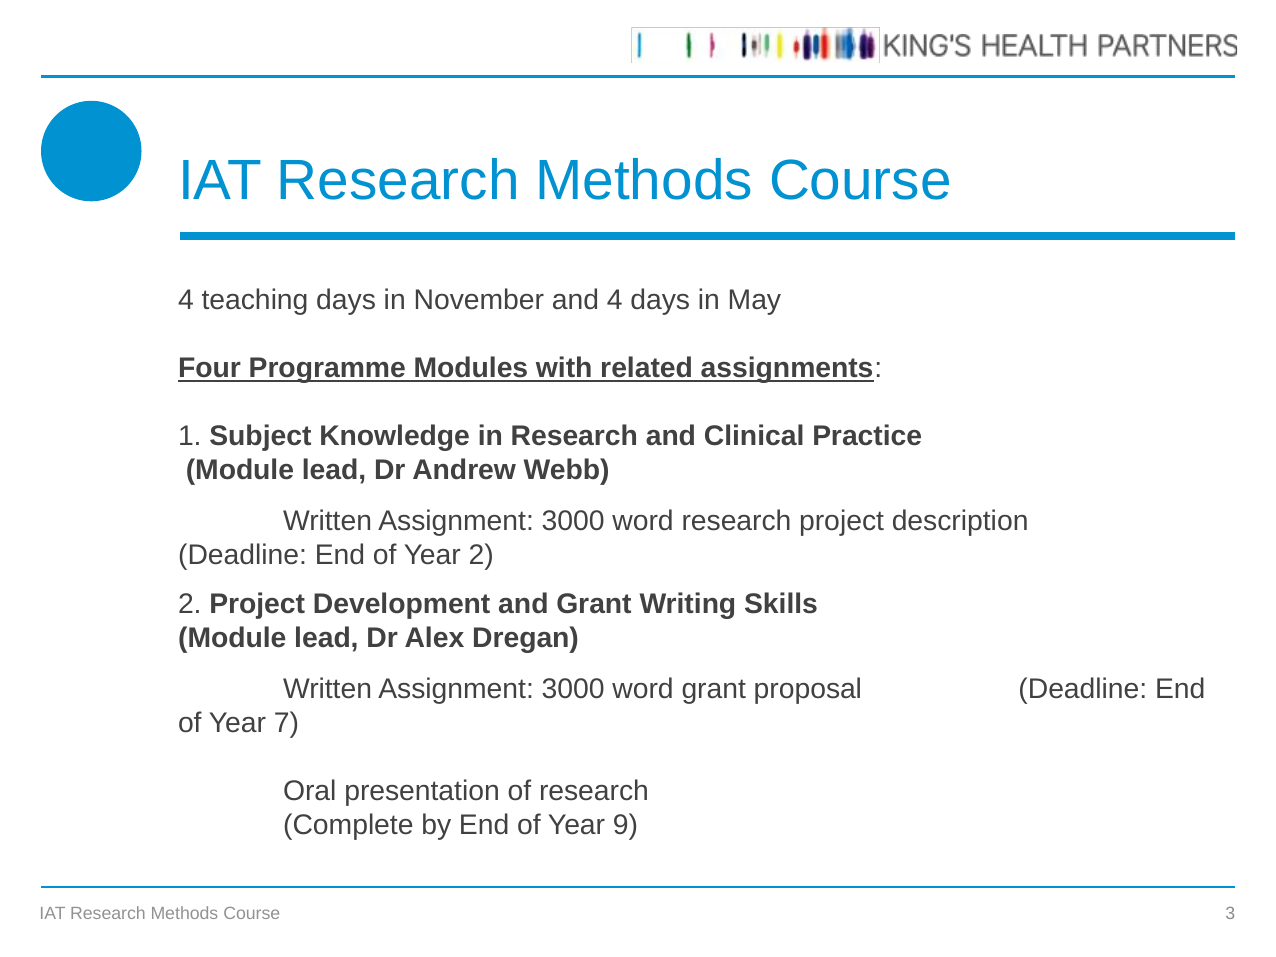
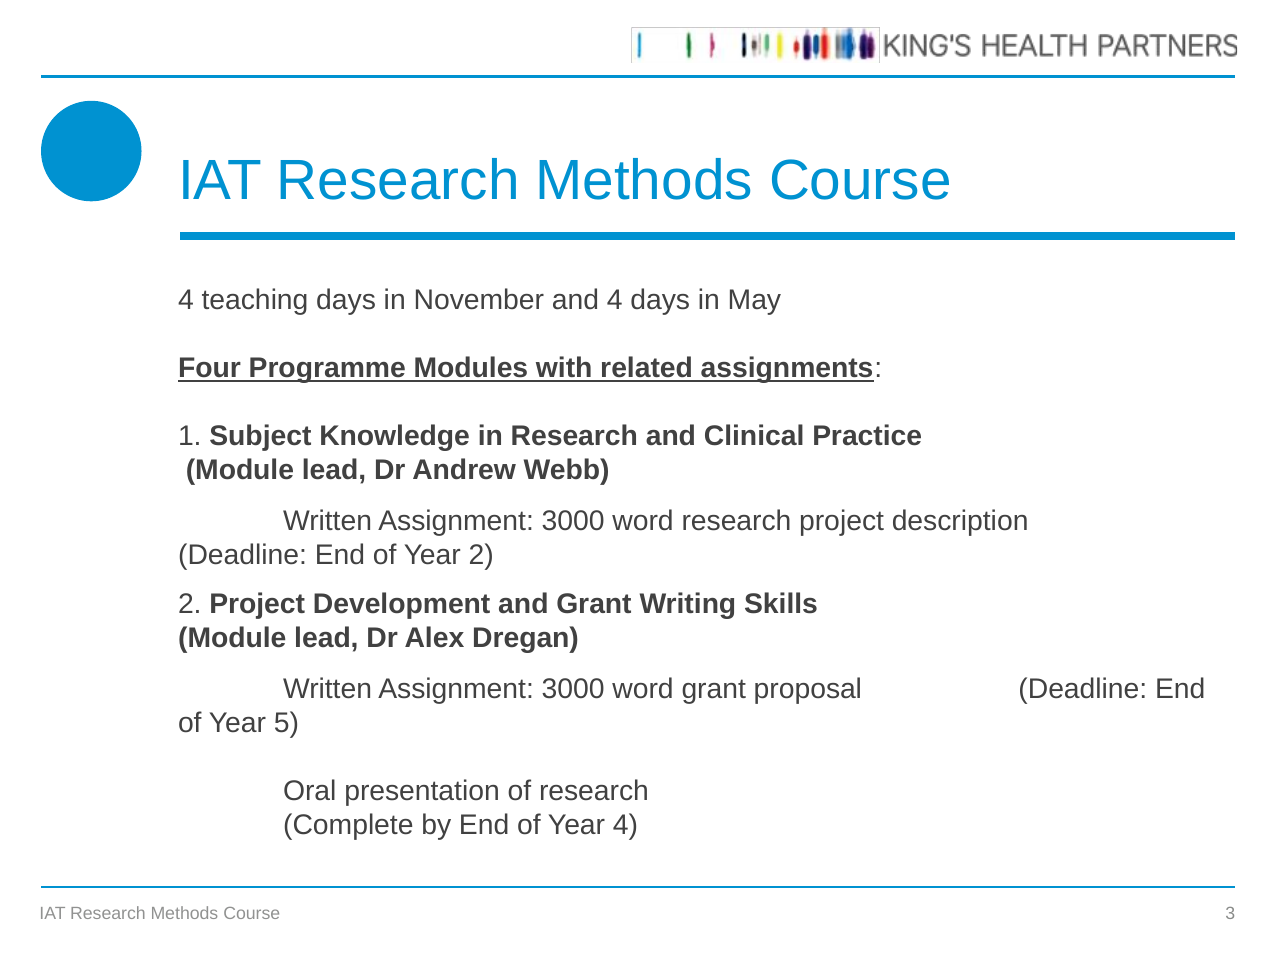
7: 7 -> 5
Year 9: 9 -> 4
